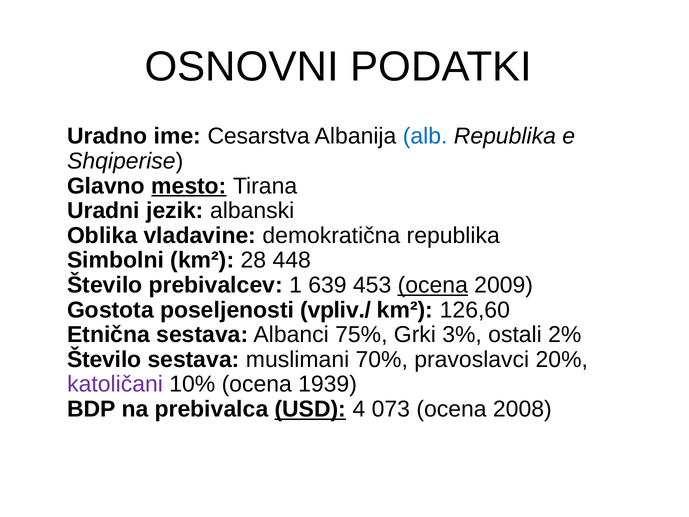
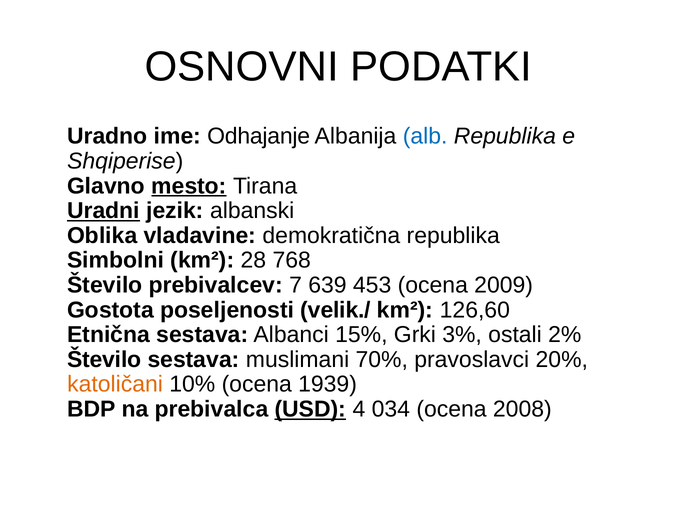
Cesarstva: Cesarstva -> Odhajanje
Uradni underline: none -> present
448: 448 -> 768
1: 1 -> 7
ocena at (433, 285) underline: present -> none
vpliv./: vpliv./ -> velik./
75%: 75% -> 15%
katoličani colour: purple -> orange
073: 073 -> 034
